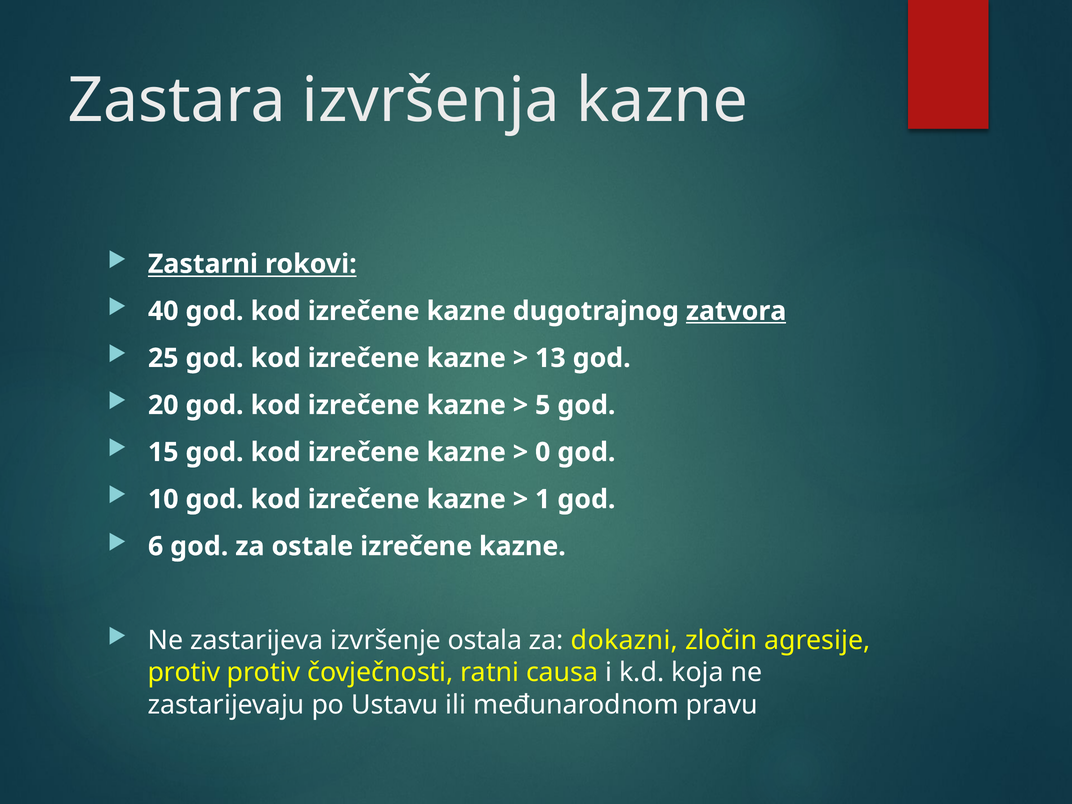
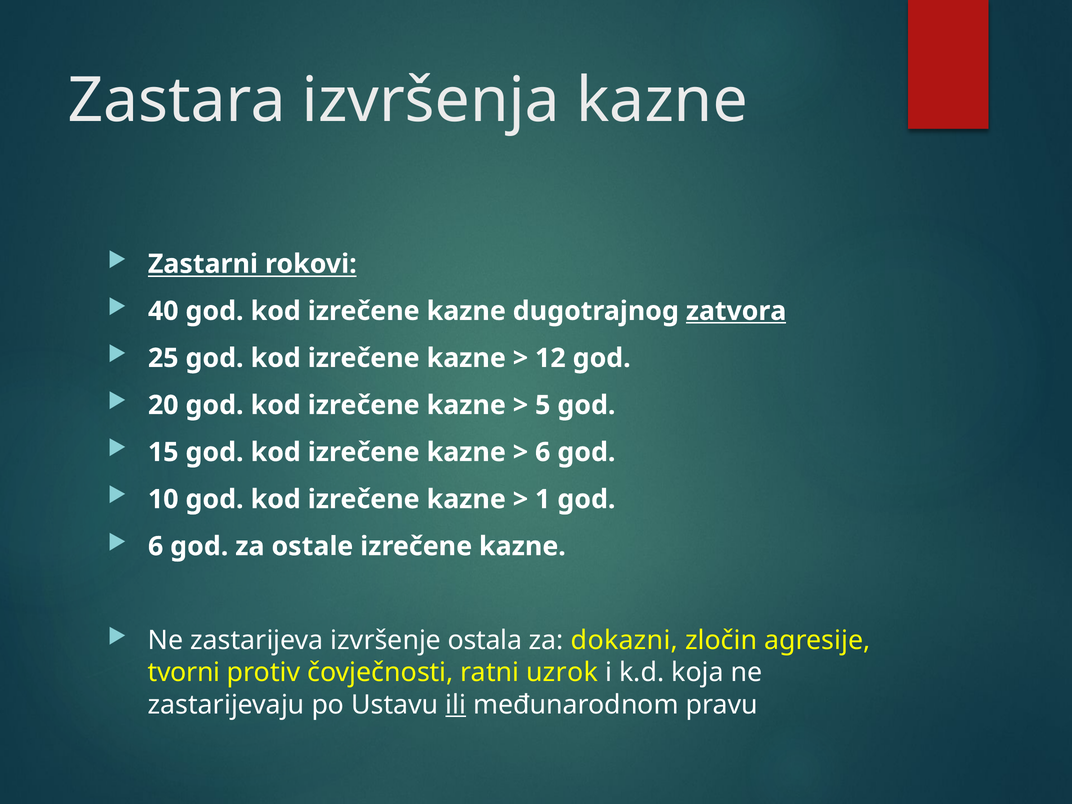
13: 13 -> 12
0 at (543, 452): 0 -> 6
protiv at (184, 673): protiv -> tvorni
causa: causa -> uzrok
ili underline: none -> present
